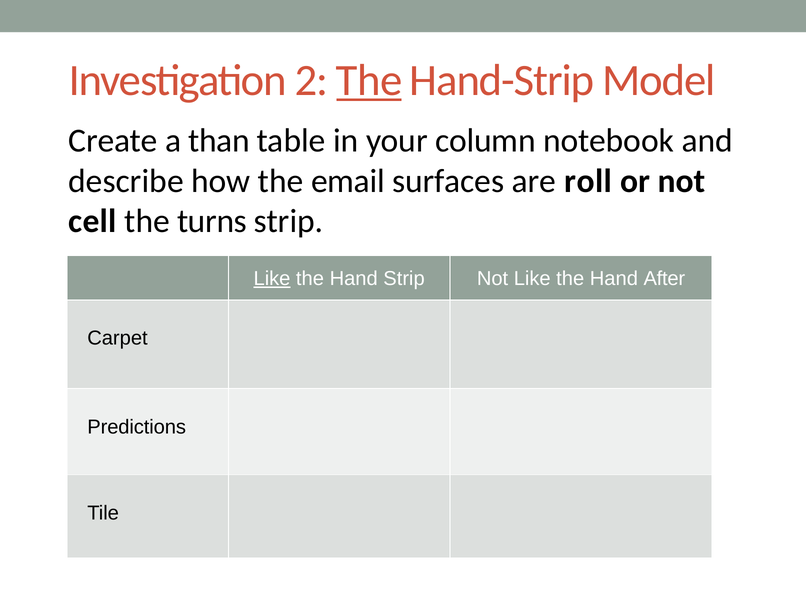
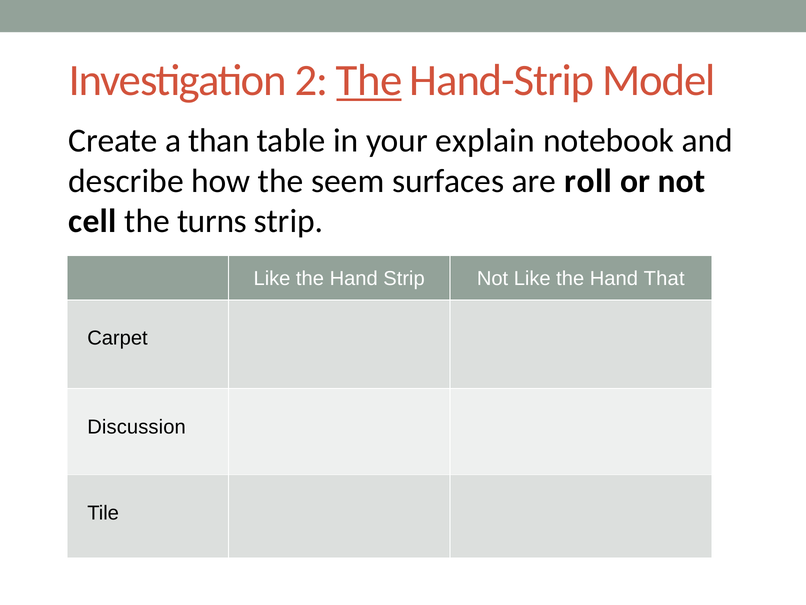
column: column -> explain
email: email -> seem
Like at (272, 278) underline: present -> none
After: After -> That
Predictions: Predictions -> Discussion
